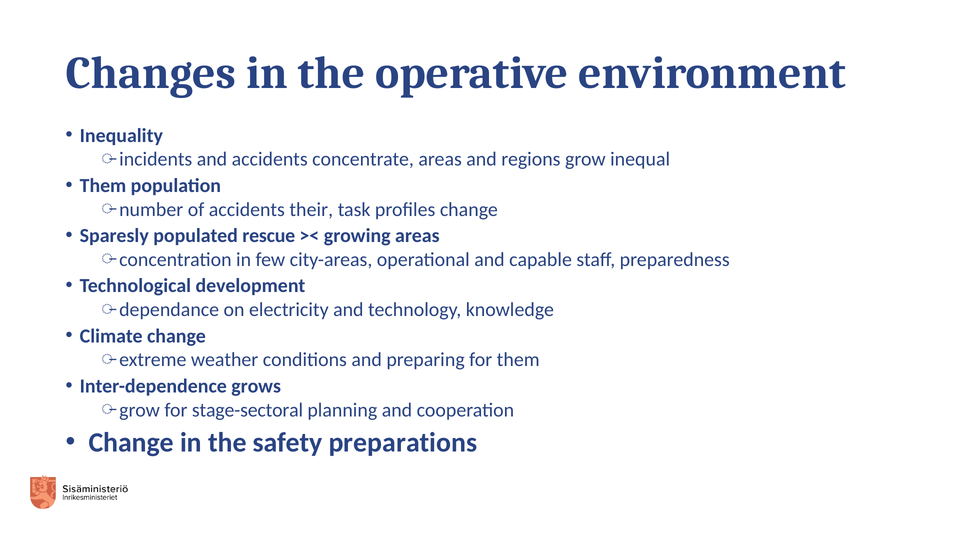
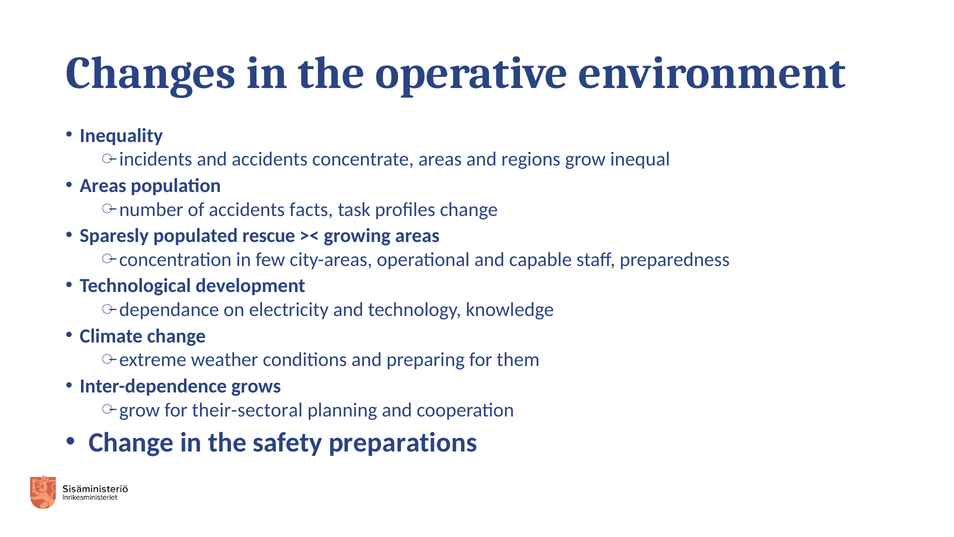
Them at (103, 185): Them -> Areas
their: their -> facts
stage-sectoral: stage-sectoral -> their-sectoral
